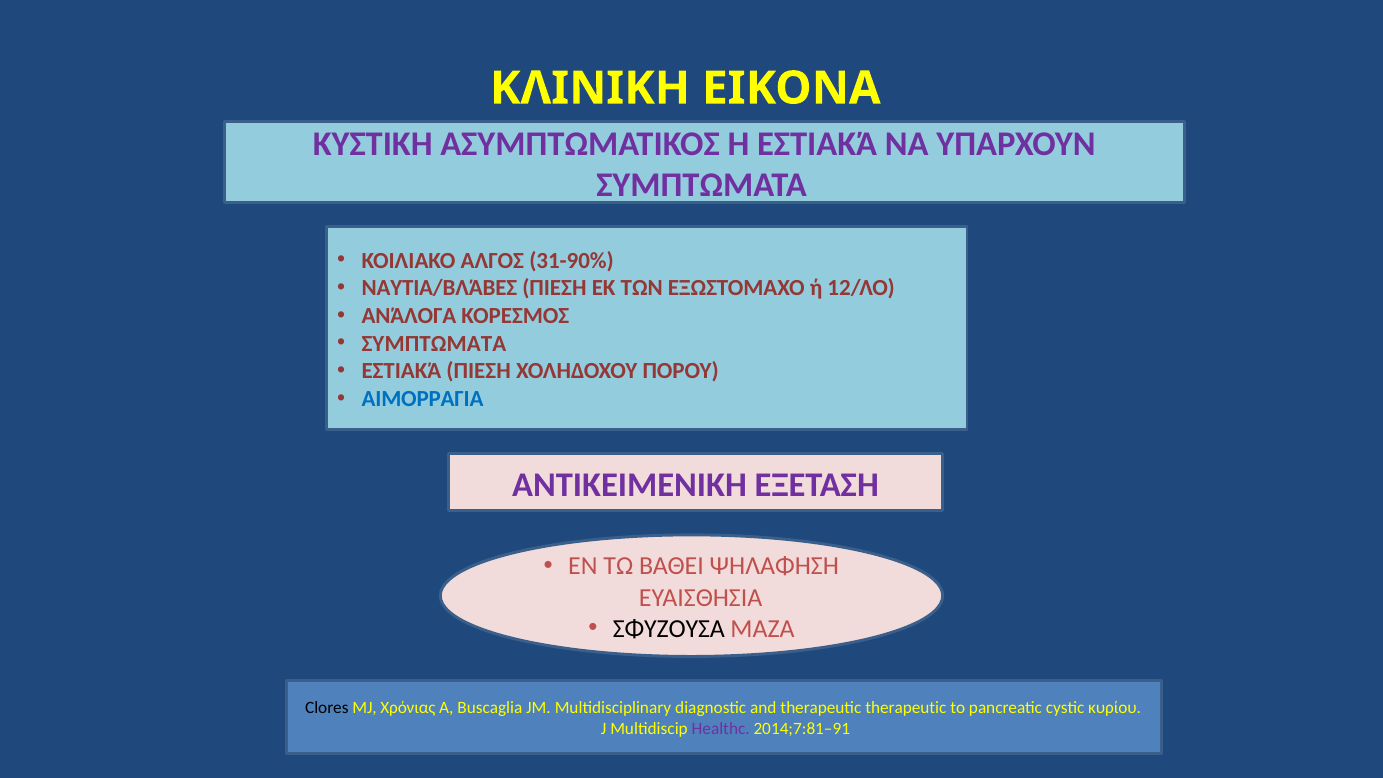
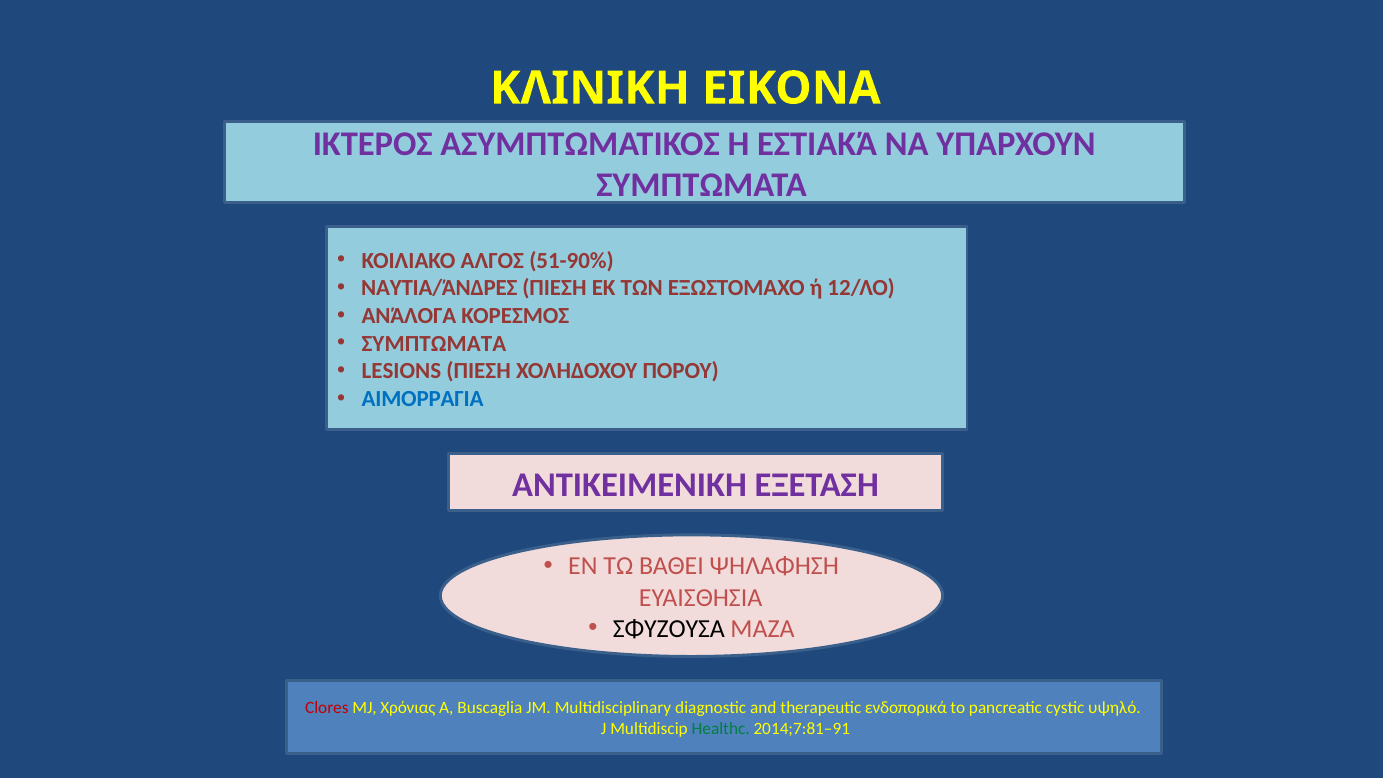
ΚΥΣΤΙΚΉ: ΚΥΣΤΙΚΉ -> ΙΚΤΕΡΟΣ
31-90%: 31-90% -> 51-90%
ΝΑΥΤΙΑ/ΒΛΆΒΕΣ: ΝΑΥΤΙΑ/ΒΛΆΒΕΣ -> ΝΑΥΤΙΑ/ΆΝΔΡΕΣ
ΕΣΤΙΑΚΆ at (401, 371): ΕΣΤΙΑΚΆ -> LESIONS
Clores colour: black -> red
therapeutic therapeutic: therapeutic -> ενδοπορικά
κυρίου: κυρίου -> υψηλό
Healthc colour: purple -> green
